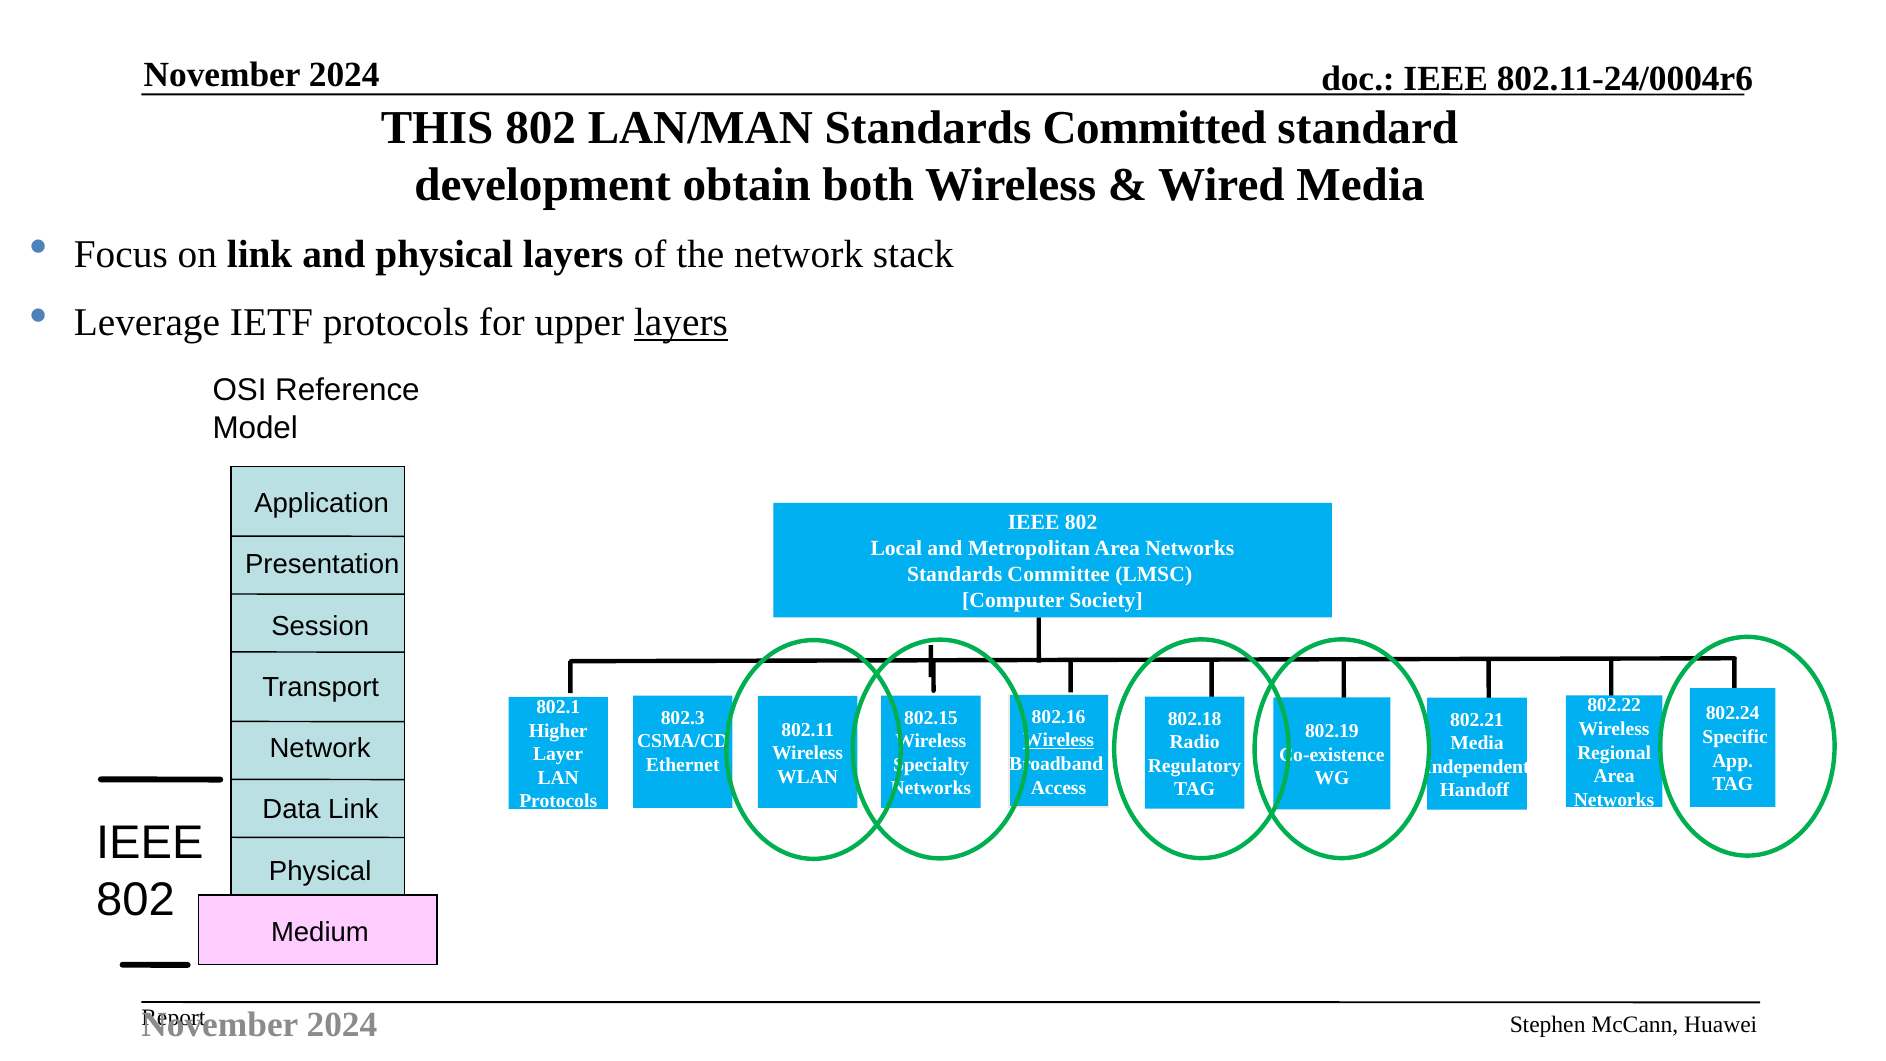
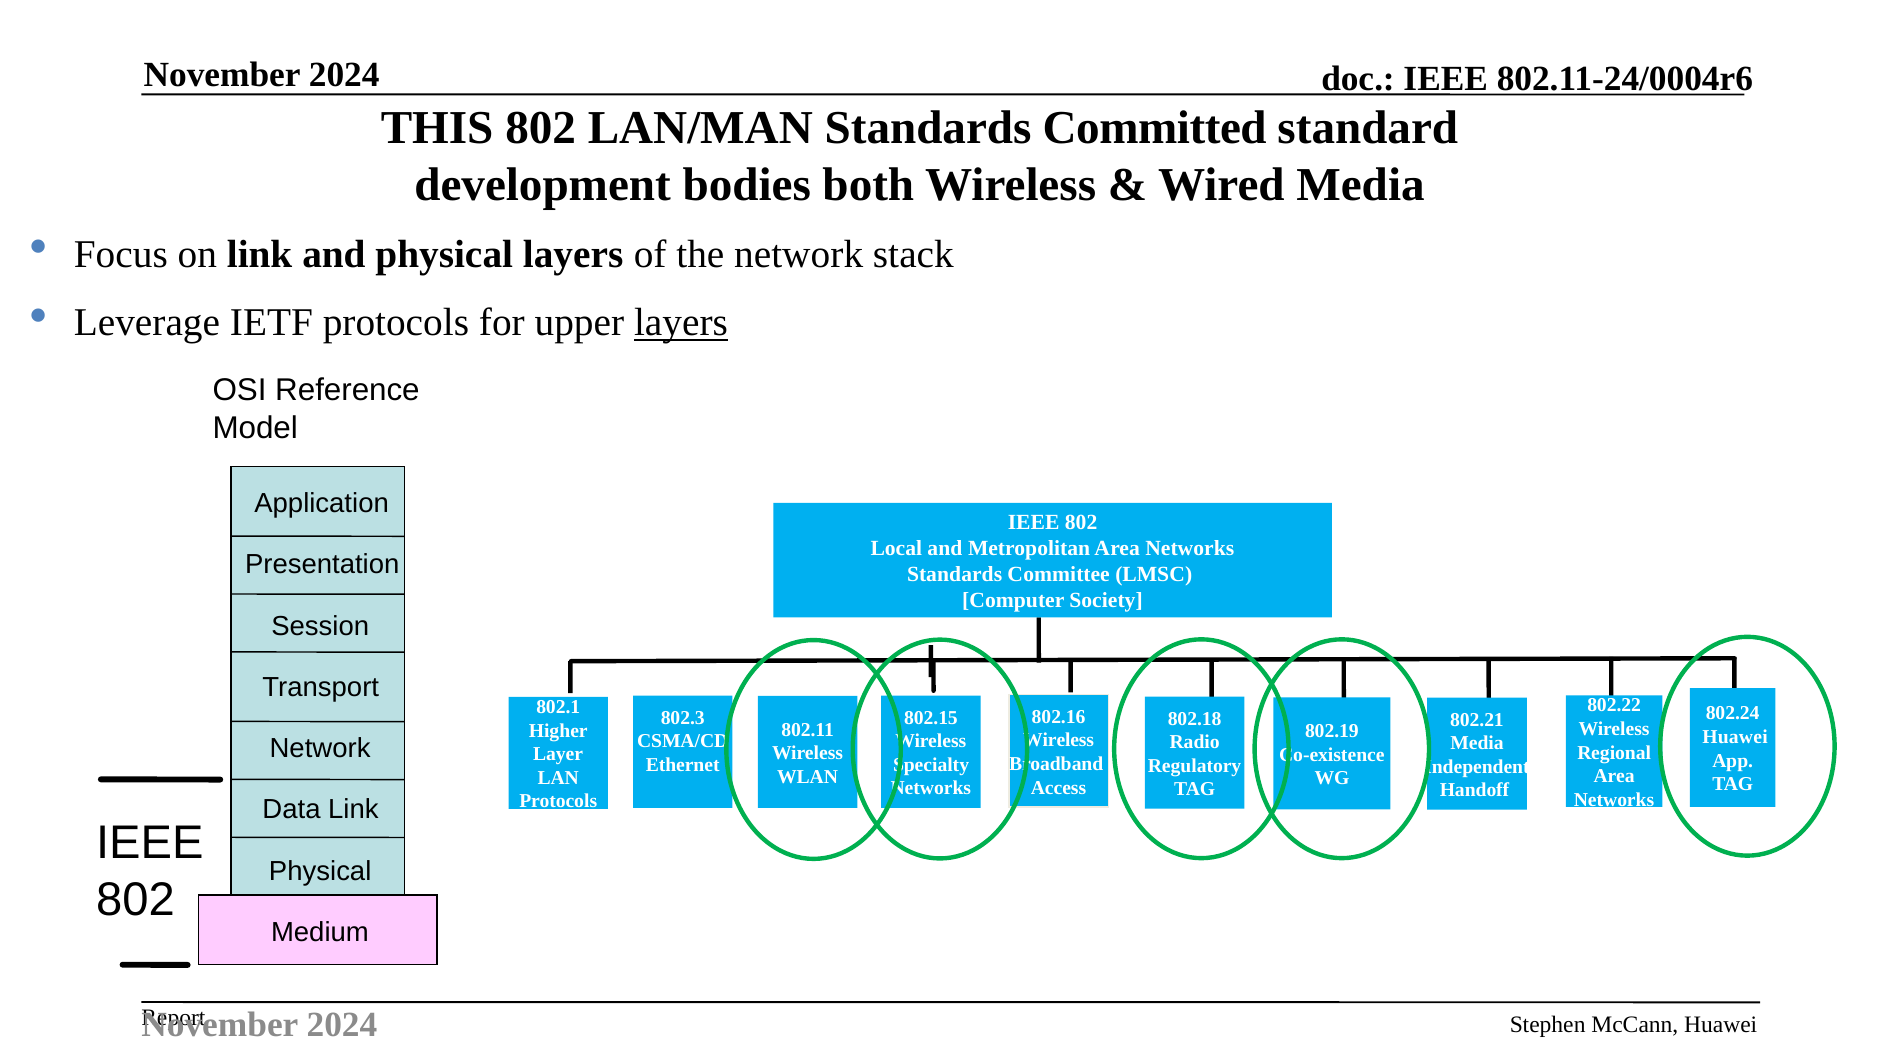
obtain: obtain -> bodies
Specific at (1735, 737): Specific -> Huawei
Wireless at (1059, 740) underline: present -> none
